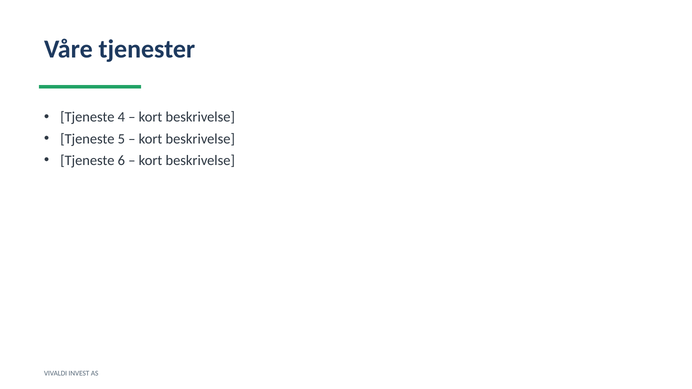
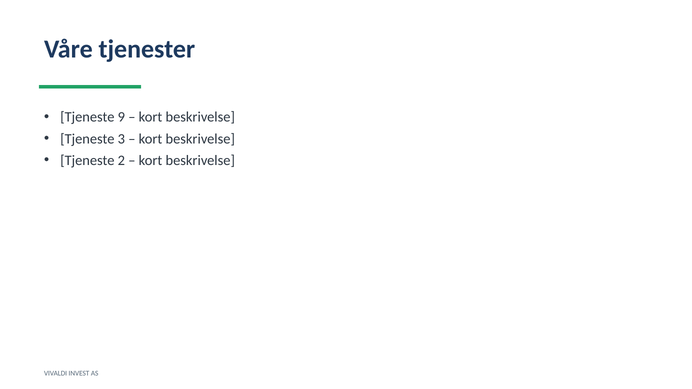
4: 4 -> 9
5: 5 -> 3
6: 6 -> 2
